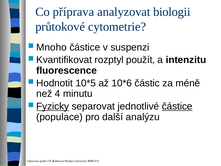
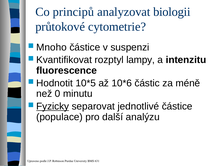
příprava: příprava -> principů
použít: použít -> lampy
4: 4 -> 0
částice at (177, 106) underline: present -> none
